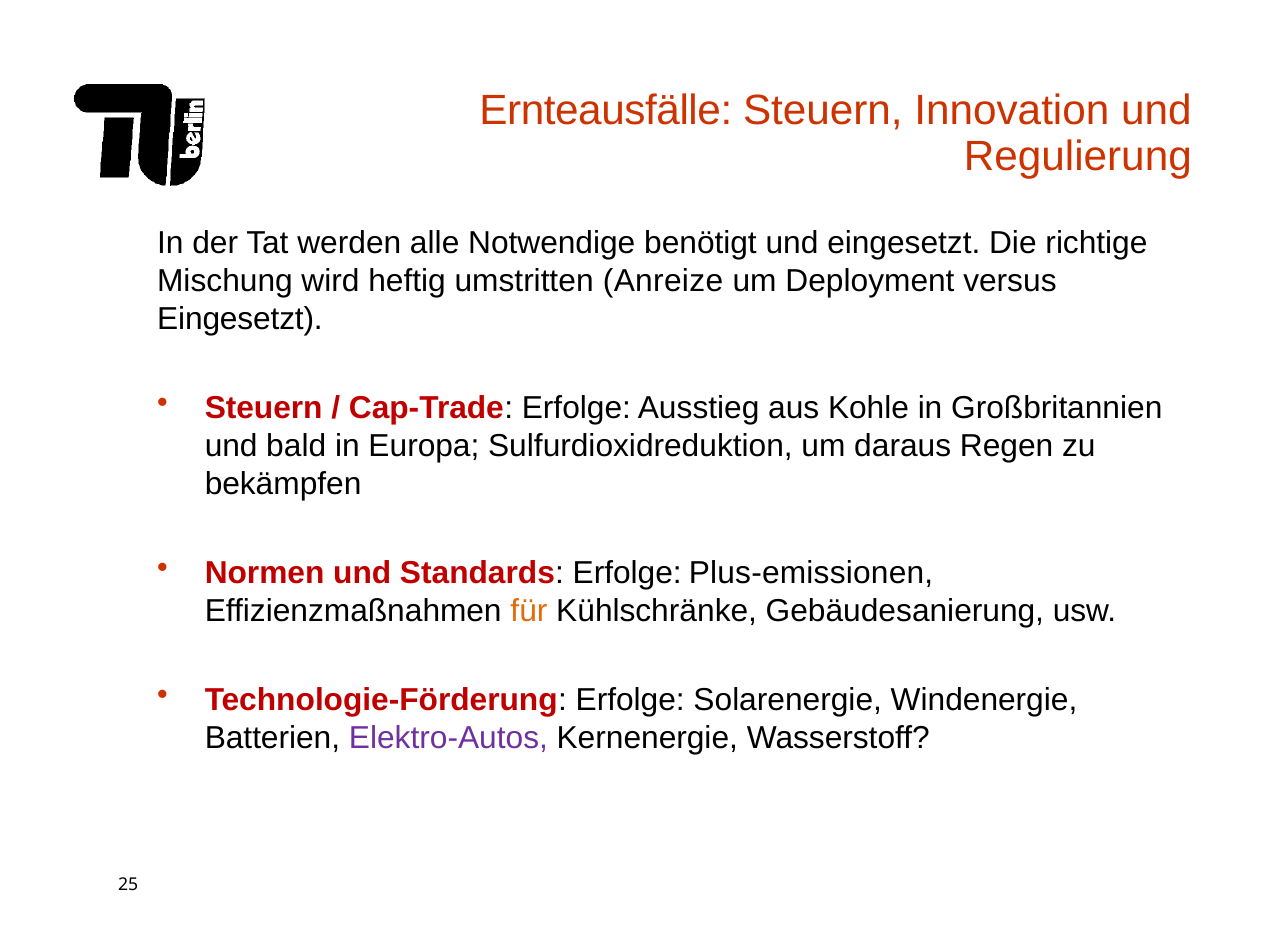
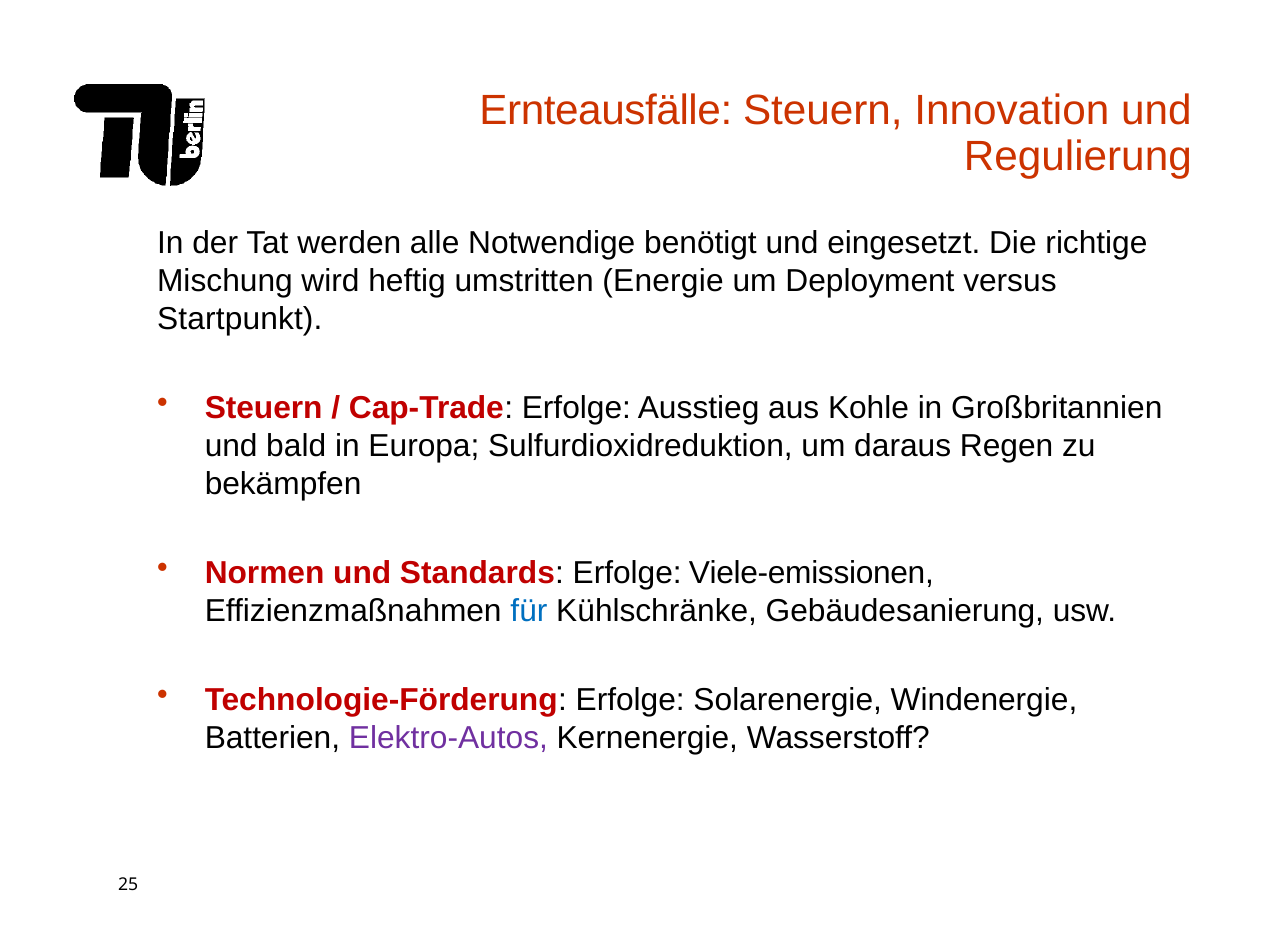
Anreize: Anreize -> Energie
Eingesetzt at (240, 319): Eingesetzt -> Startpunkt
Plus-emissionen: Plus-emissionen -> Viele-emissionen
für colour: orange -> blue
